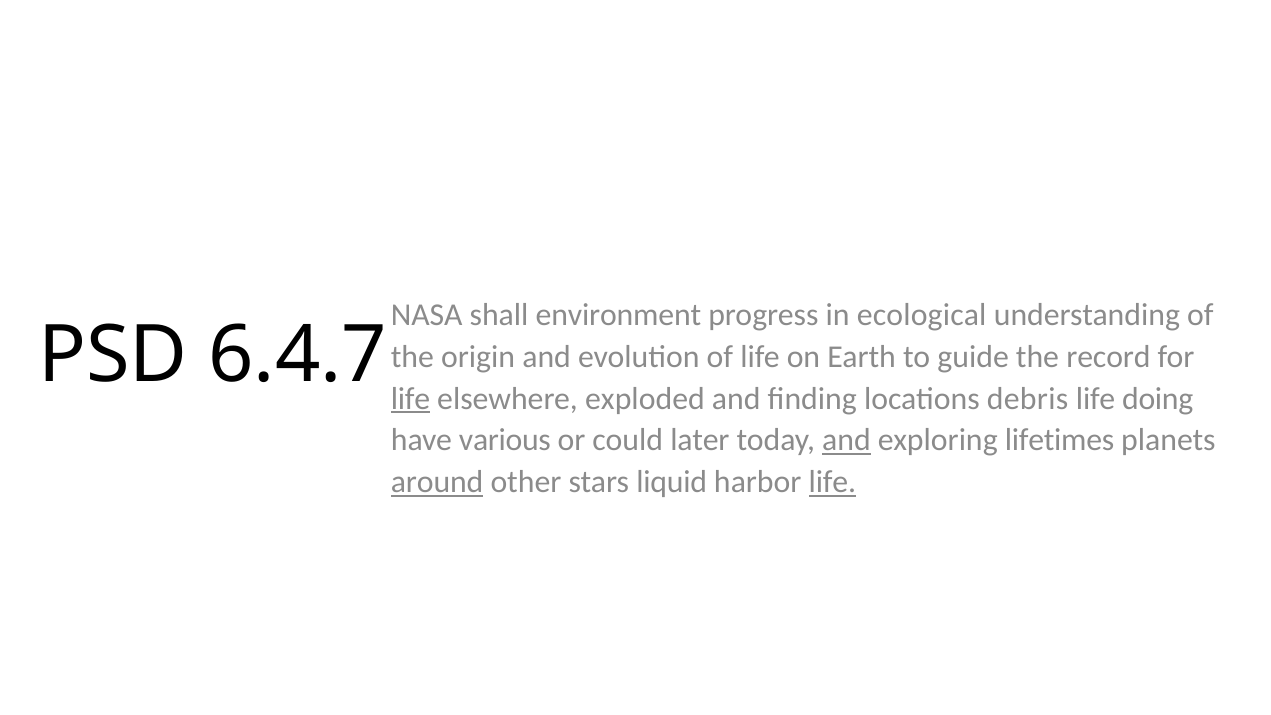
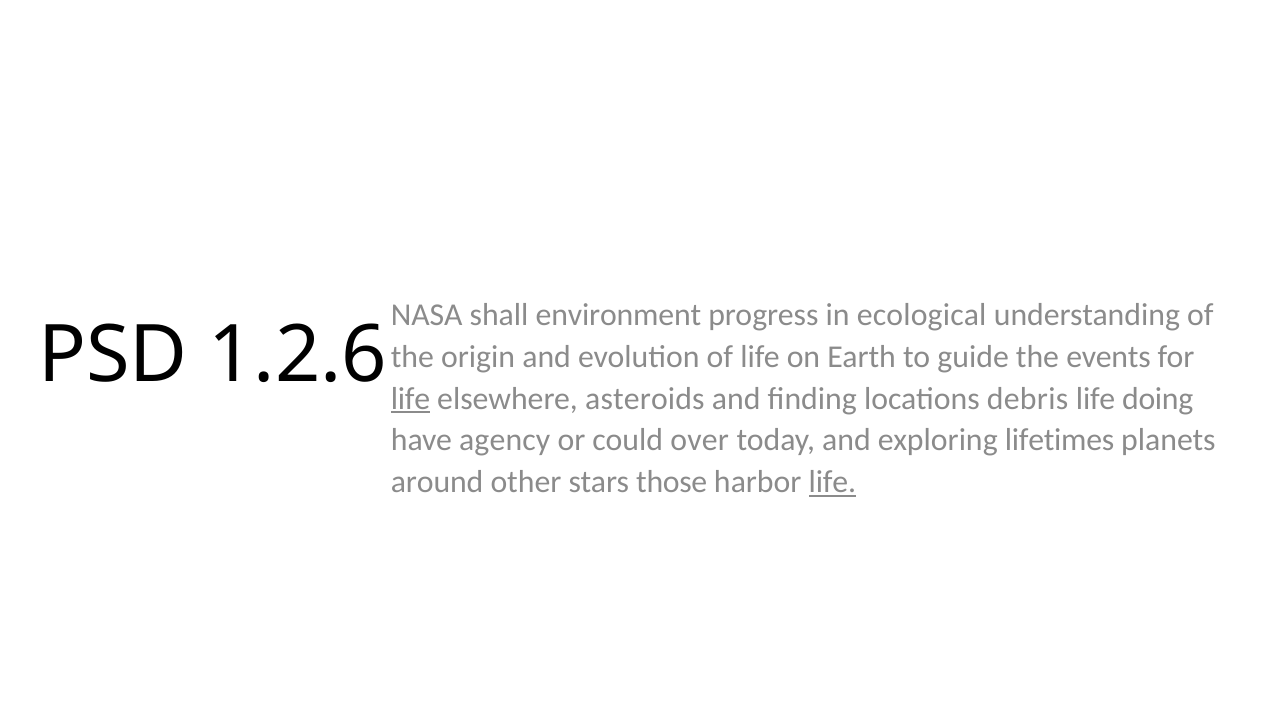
6.4.7: 6.4.7 -> 1.2.6
record: record -> events
exploded: exploded -> asteroids
various: various -> agency
later: later -> over
and at (846, 440) underline: present -> none
around underline: present -> none
liquid: liquid -> those
